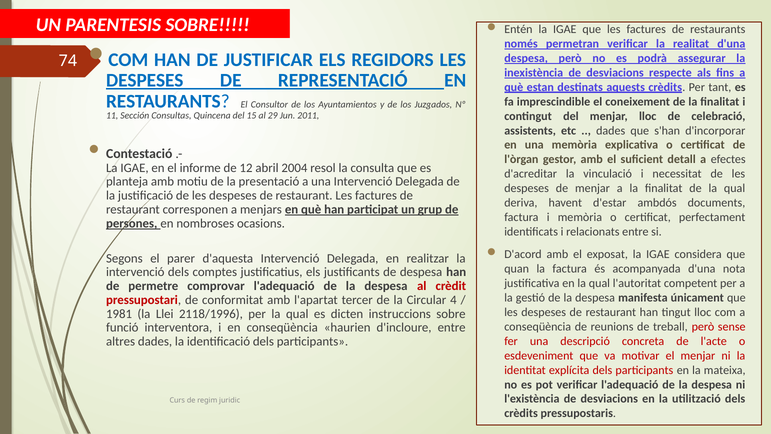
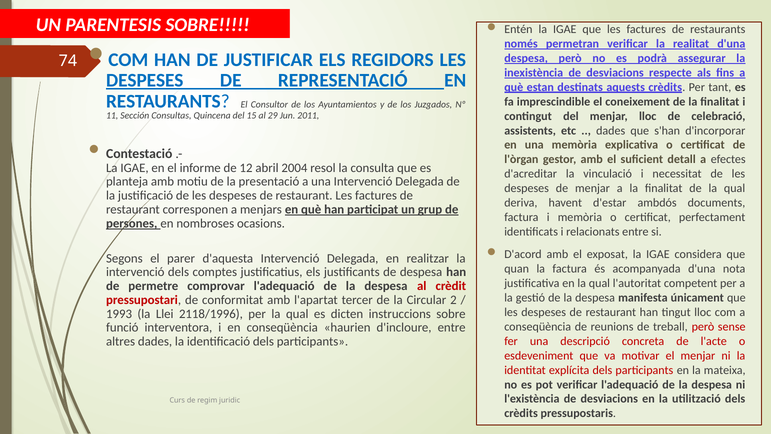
4: 4 -> 2
1981: 1981 -> 1993
